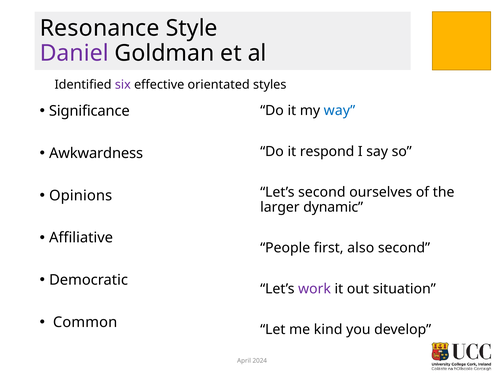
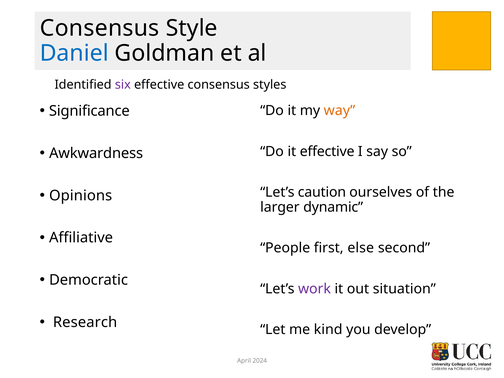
Resonance at (100, 28): Resonance -> Consensus
Daniel colour: purple -> blue
effective orientated: orientated -> consensus
way colour: blue -> orange
it respond: respond -> effective
Let’s second: second -> caution
also: also -> else
Common: Common -> Research
